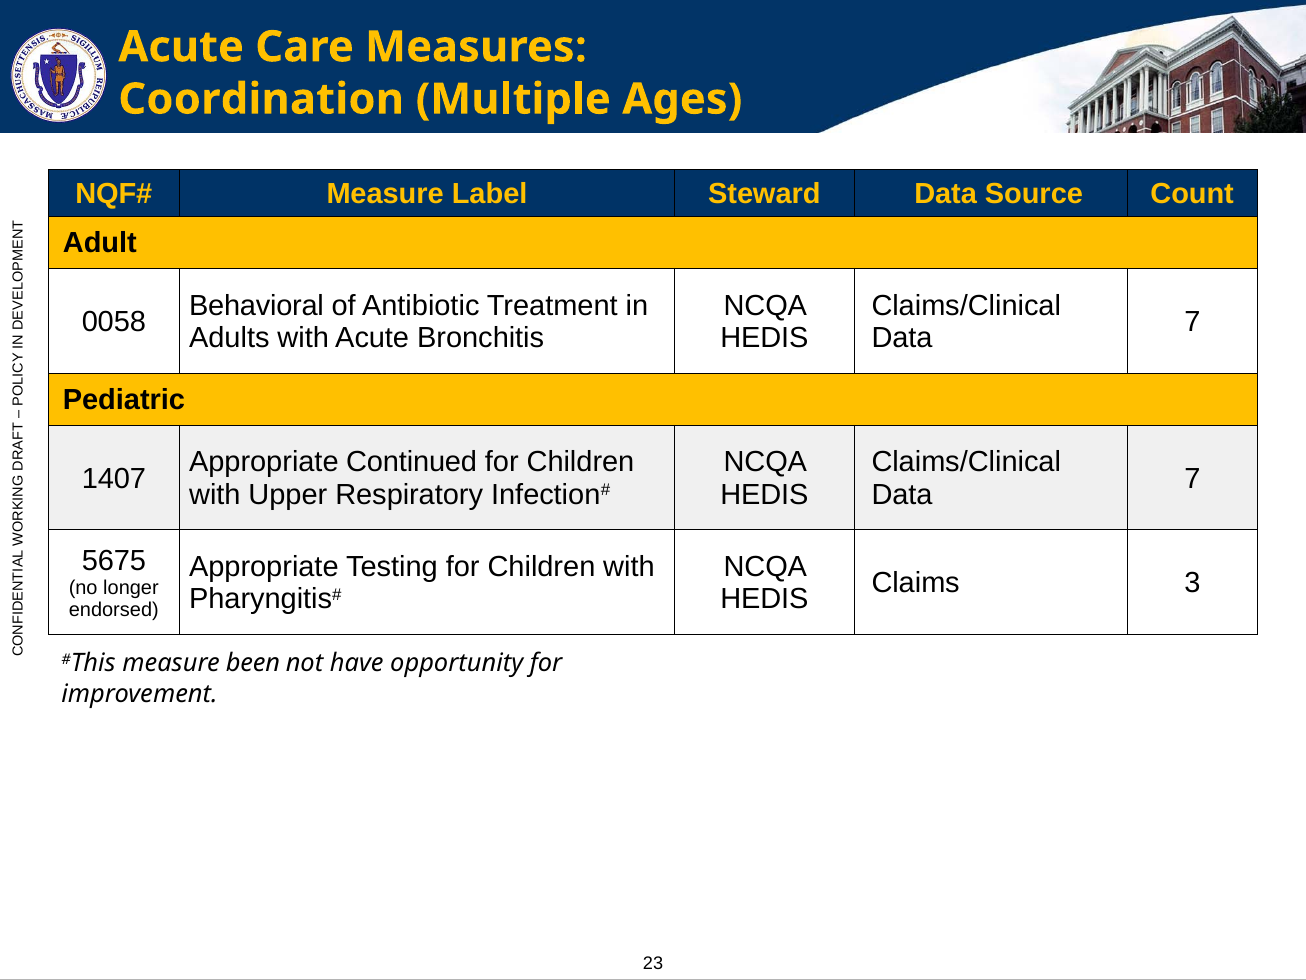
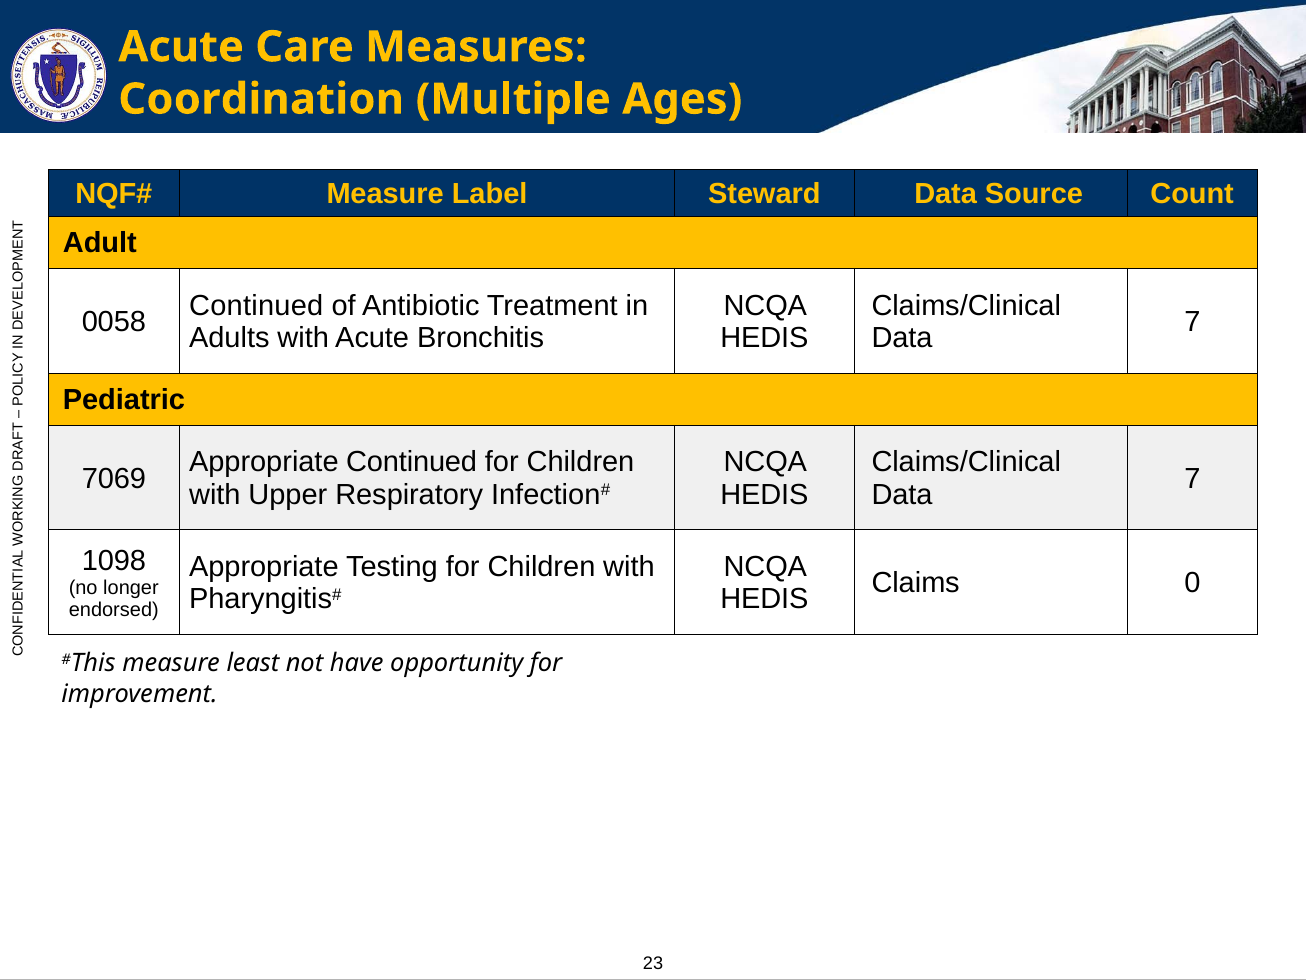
Behavioral at (256, 305): Behavioral -> Continued
1407: 1407 -> 7069
5675: 5675 -> 1098
3: 3 -> 0
been: been -> least
